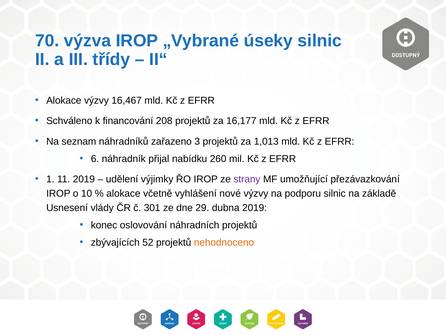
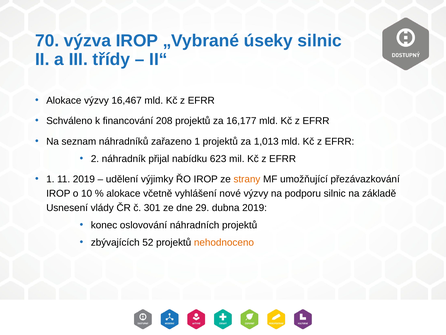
zařazeno 3: 3 -> 1
6: 6 -> 2
260: 260 -> 623
strany colour: purple -> orange
